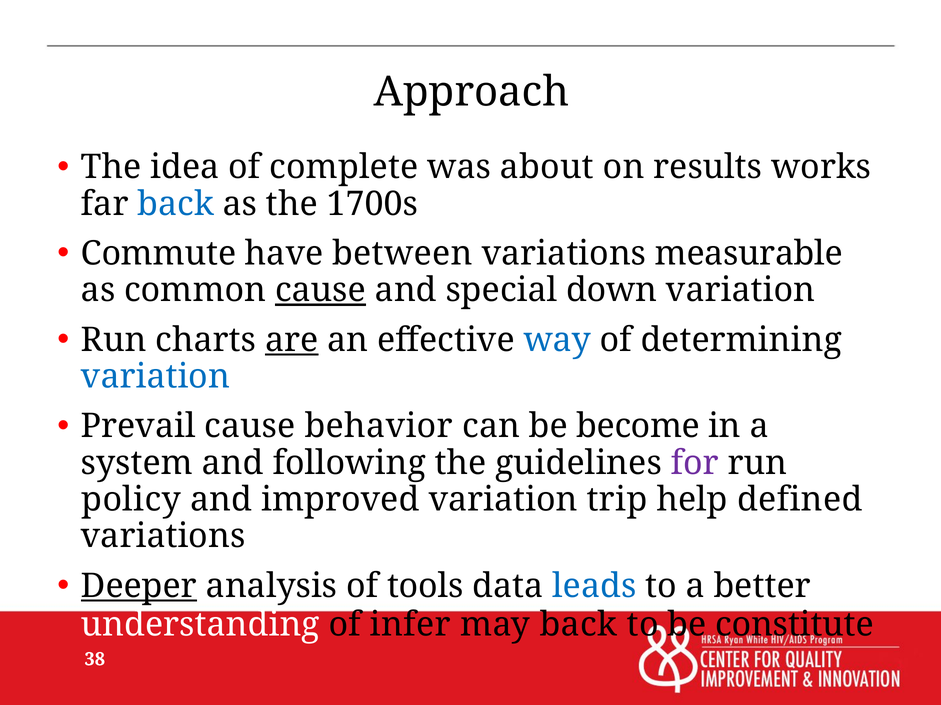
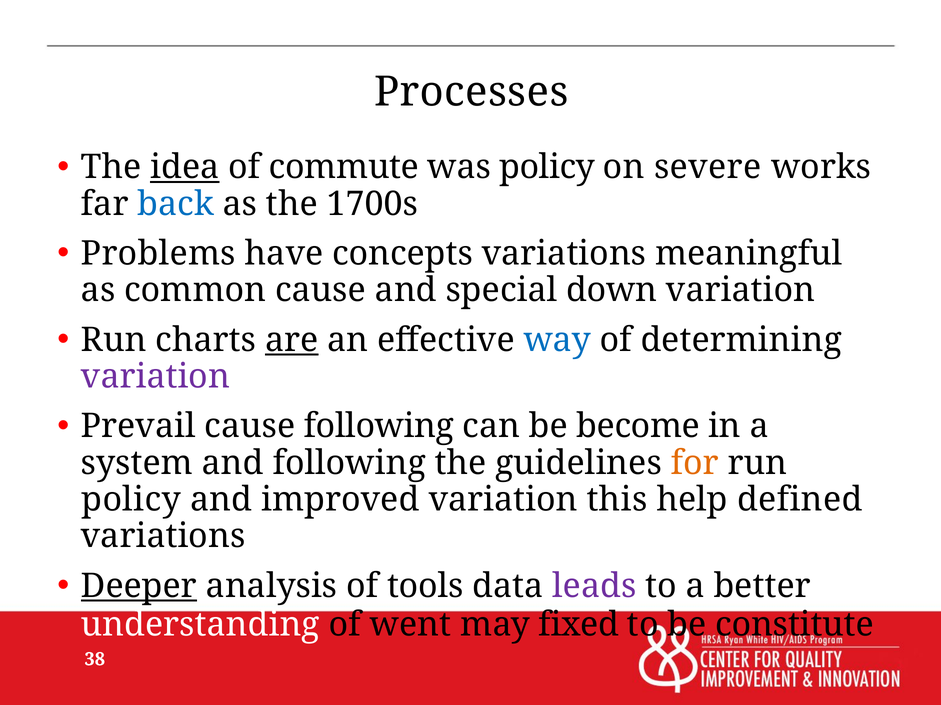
Approach: Approach -> Processes
idea underline: none -> present
complete: complete -> commute
was about: about -> policy
results: results -> severe
Commute: Commute -> Problems
between: between -> concepts
measurable: measurable -> meaningful
cause at (321, 290) underline: present -> none
variation at (155, 377) colour: blue -> purple
cause behavior: behavior -> following
for colour: purple -> orange
trip: trip -> this
leads colour: blue -> purple
infer: infer -> went
may back: back -> fixed
